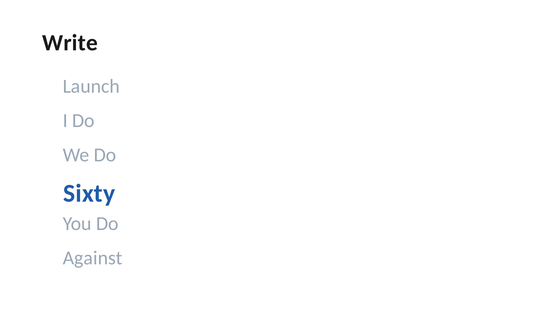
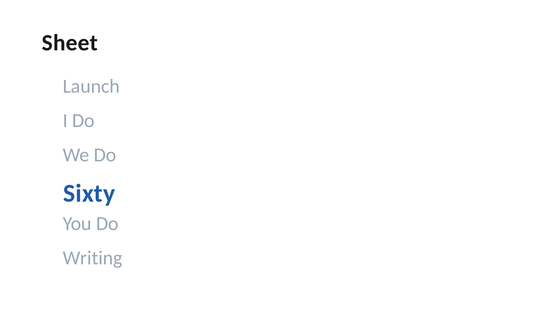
Write: Write -> Sheet
Against: Against -> Writing
